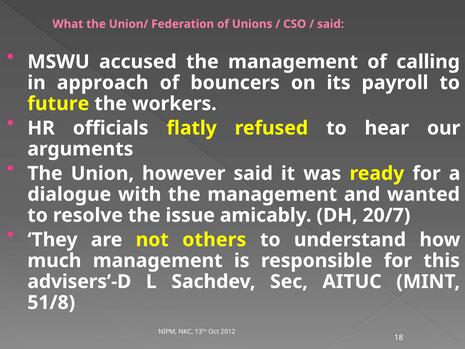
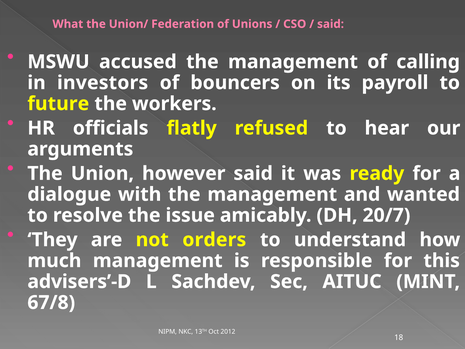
approach: approach -> investors
others: others -> orders
51/8: 51/8 -> 67/8
